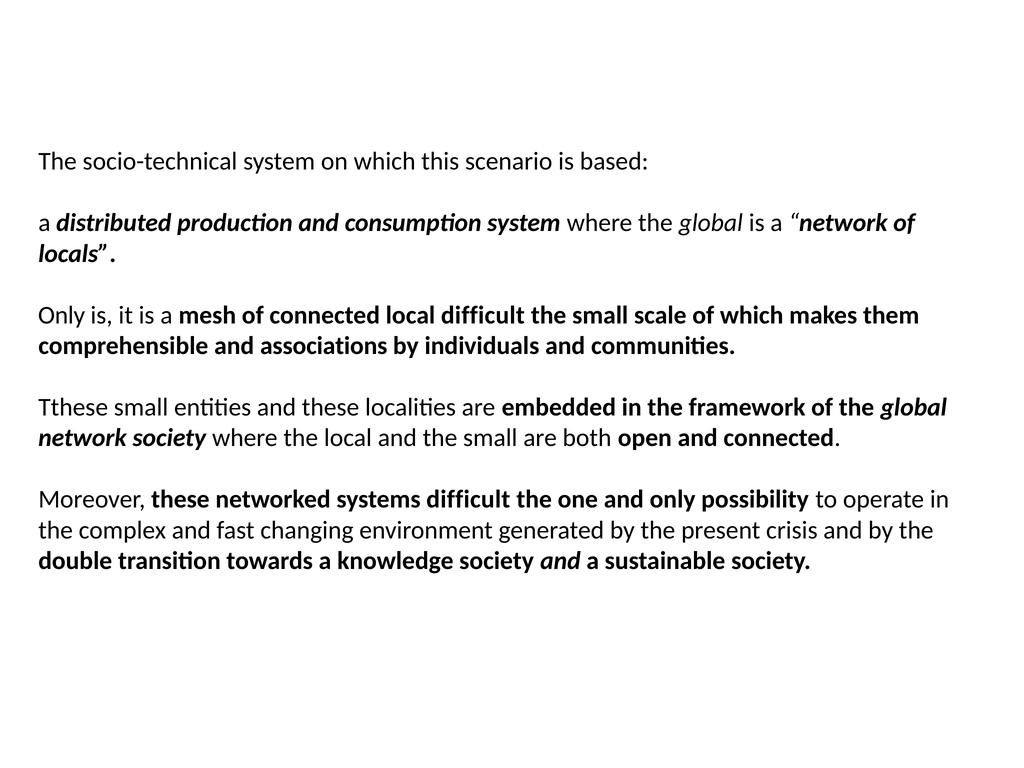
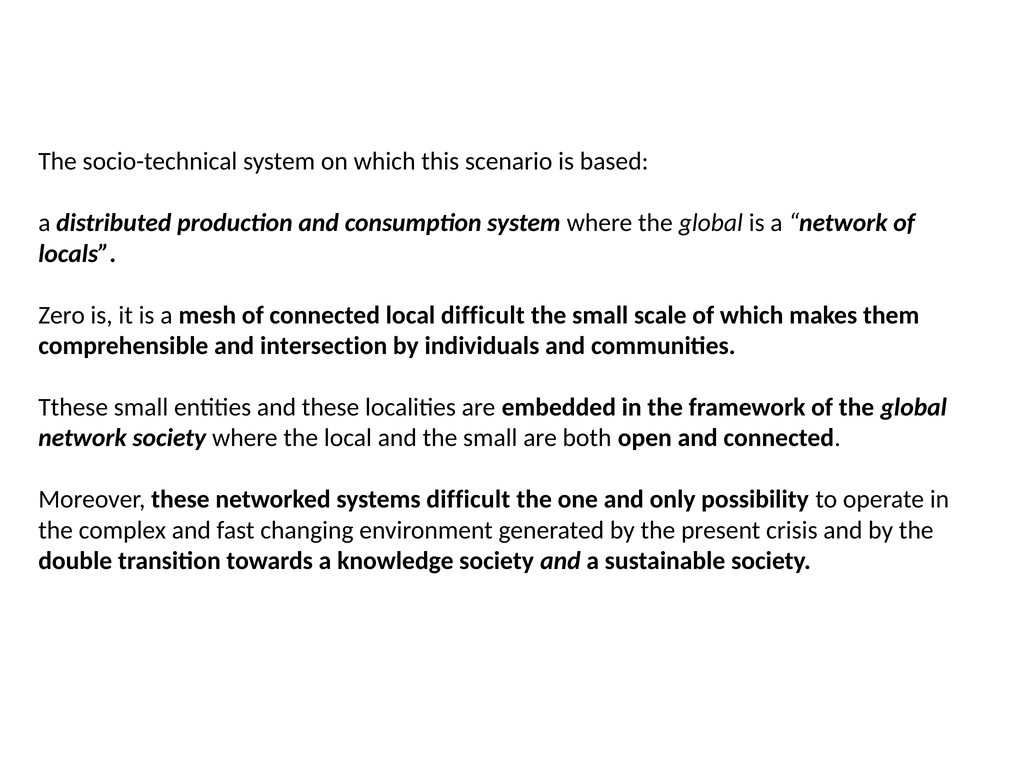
Only at (62, 315): Only -> Zero
associations: associations -> intersection
